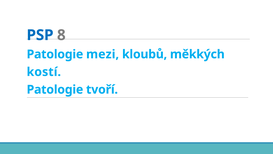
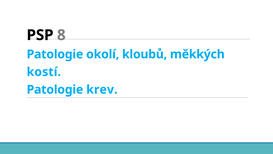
PSP colour: blue -> black
mezi: mezi -> okolí
tvoří: tvoří -> krev
